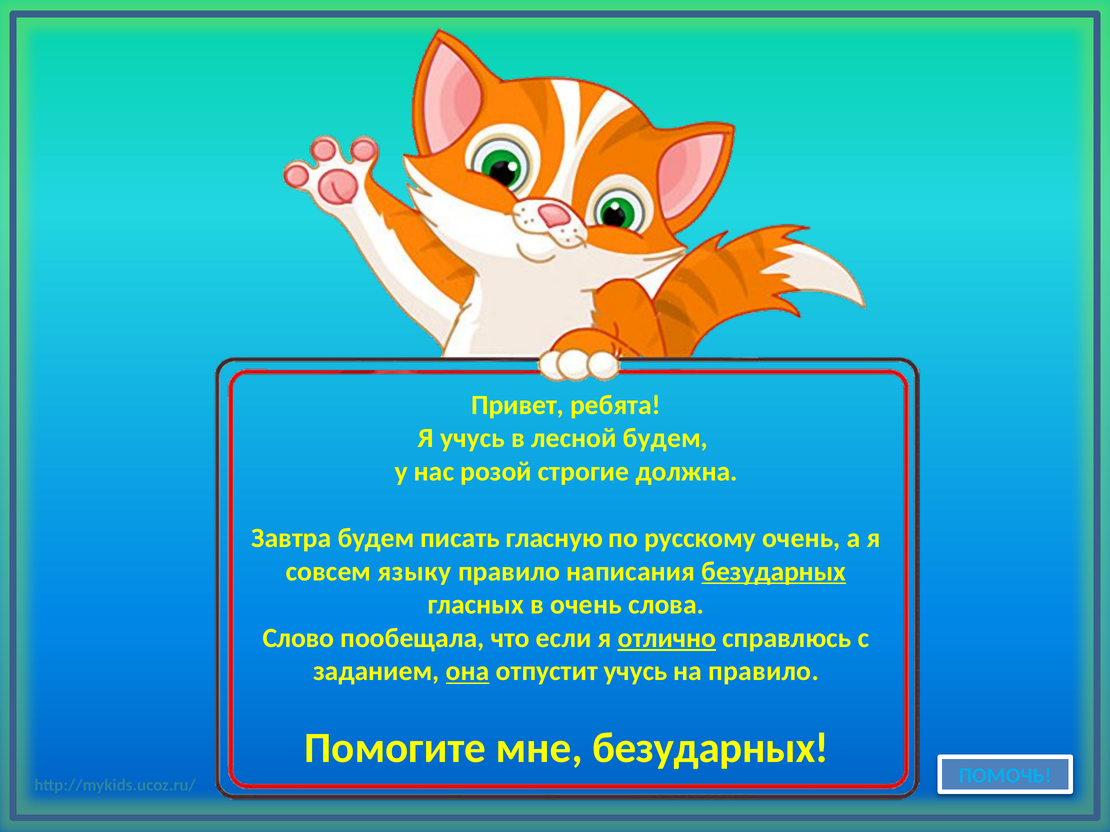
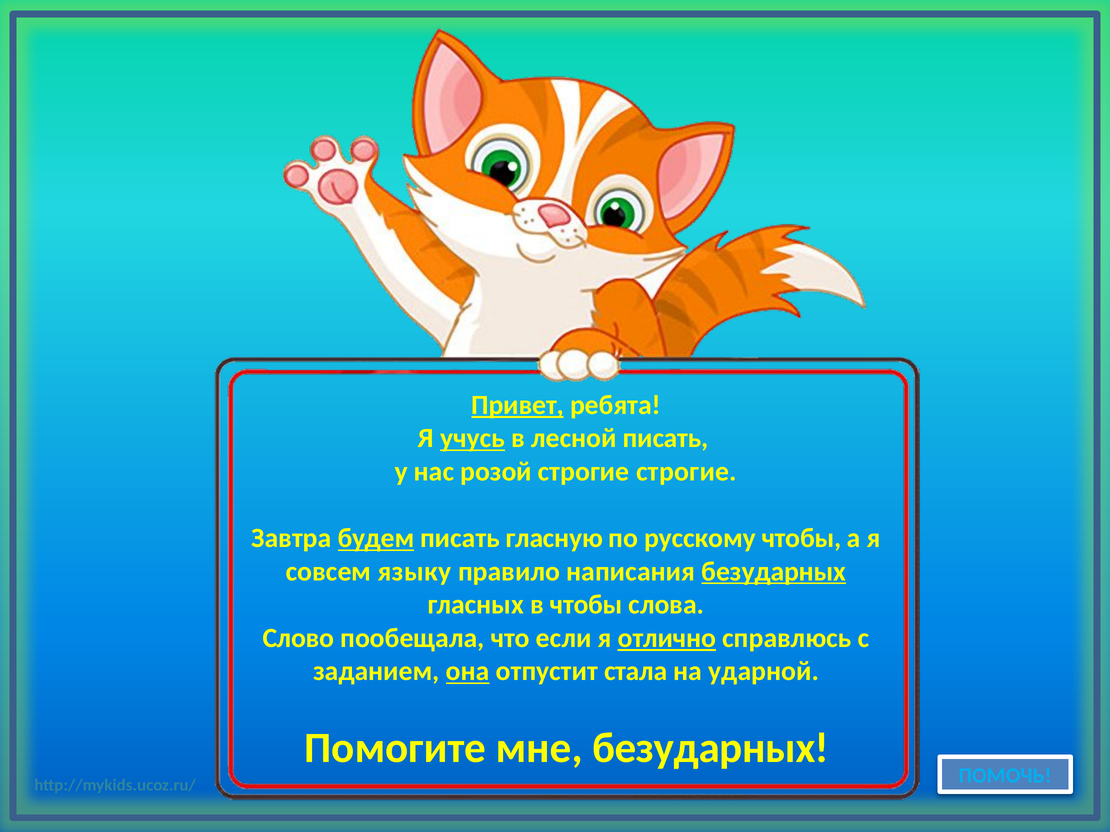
Привет underline: none -> present
учусь at (473, 439) underline: none -> present
лесной будем: будем -> писать
строгие должна: должна -> строгие
будем at (376, 539) underline: none -> present
русскому очень: очень -> чтобы
в очень: очень -> чтобы
отпустит учусь: учусь -> стала
на правило: правило -> ударной
